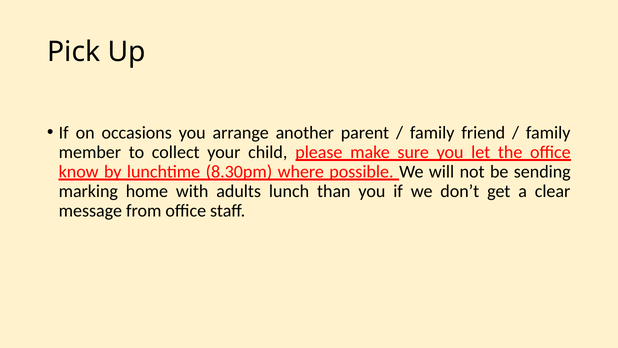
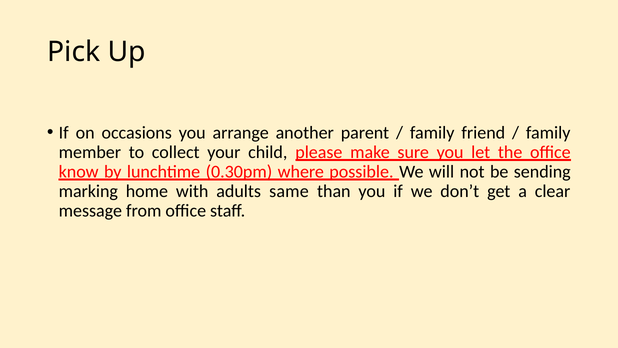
8.30pm: 8.30pm -> 0.30pm
lunch: lunch -> same
